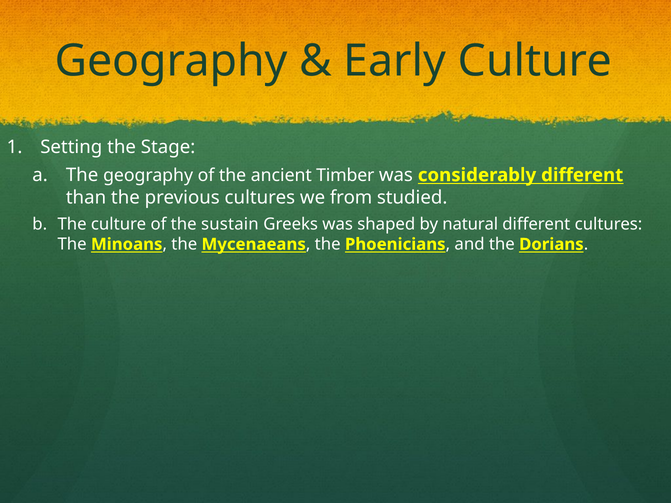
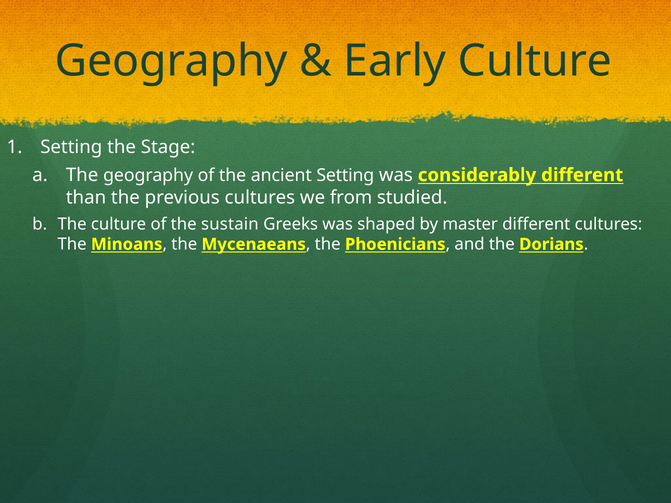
ancient Timber: Timber -> Setting
natural: natural -> master
